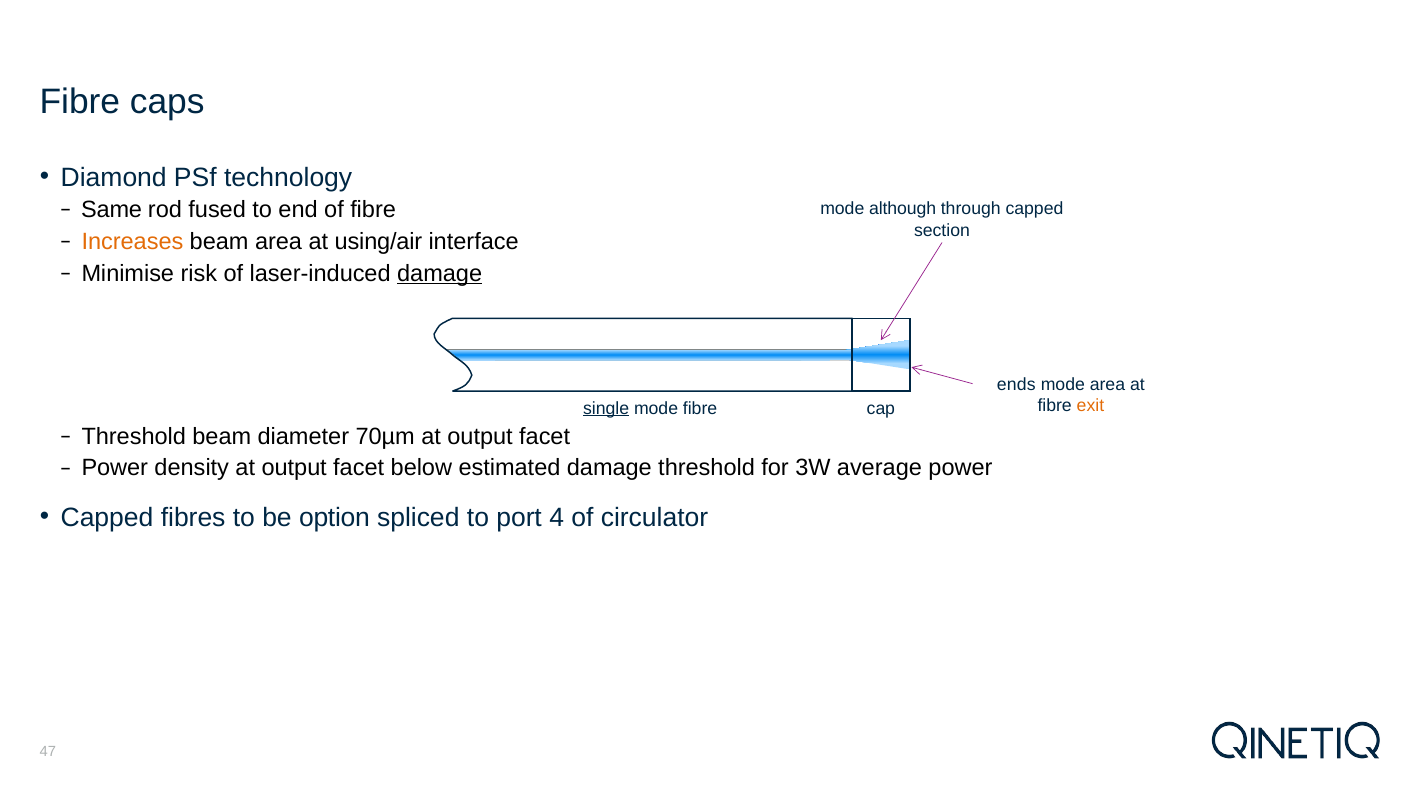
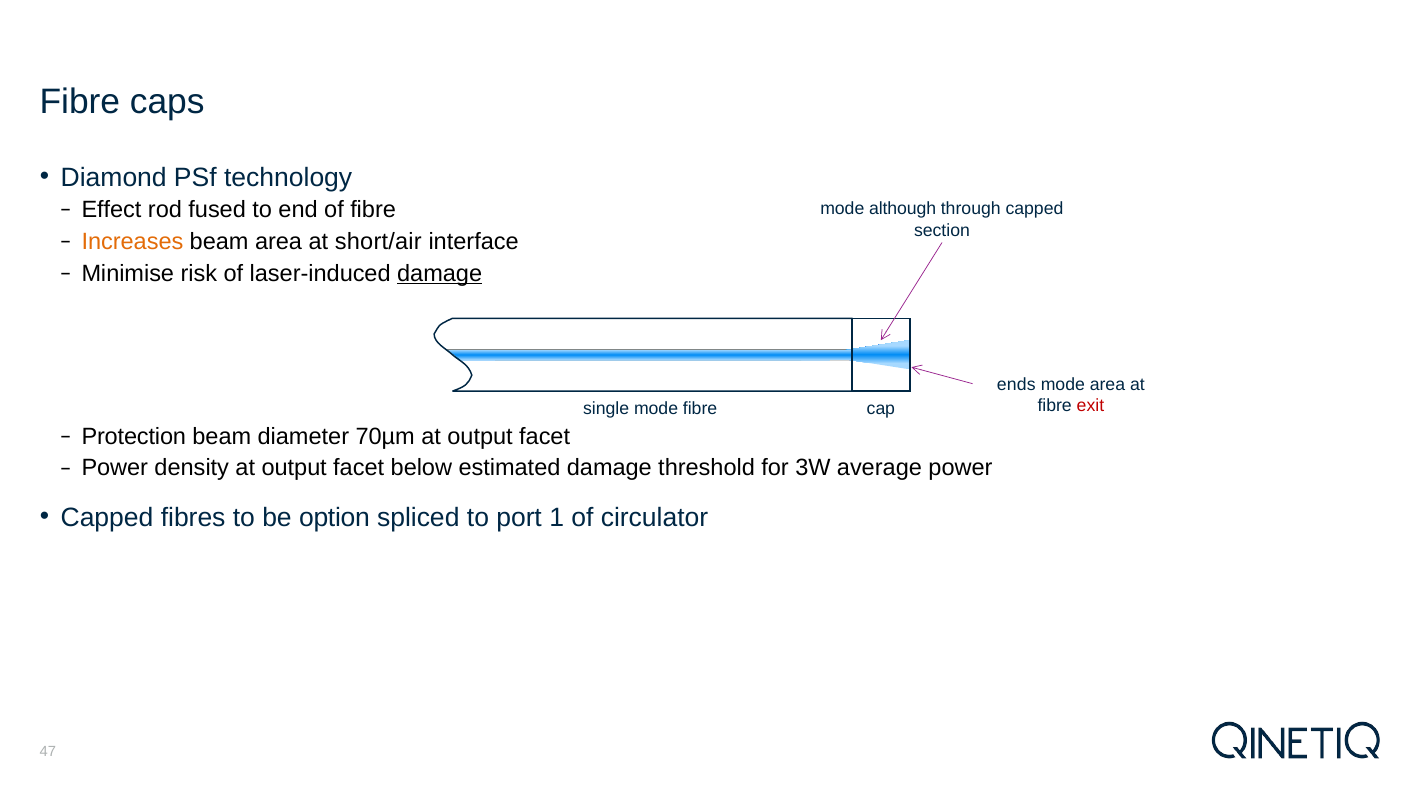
Same: Same -> Effect
using/air: using/air -> short/air
exit colour: orange -> red
single underline: present -> none
Threshold at (134, 437): Threshold -> Protection
4: 4 -> 1
